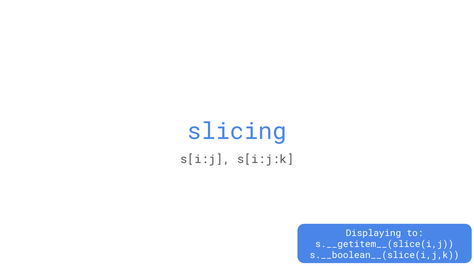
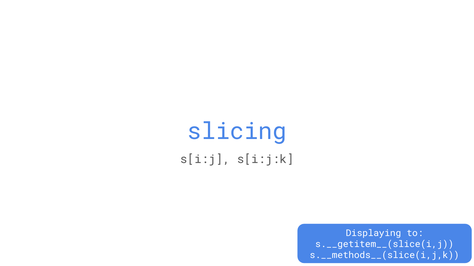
s.__boolean__(slice(i,j,k: s.__boolean__(slice(i,j,k -> s.__methods__(slice(i,j,k
